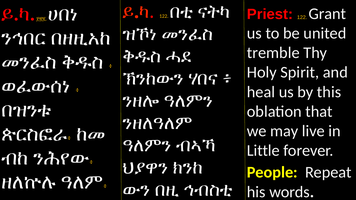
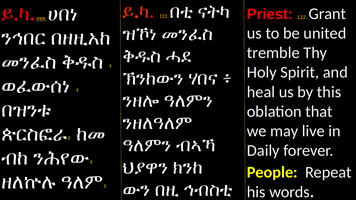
Little: Little -> Daily
